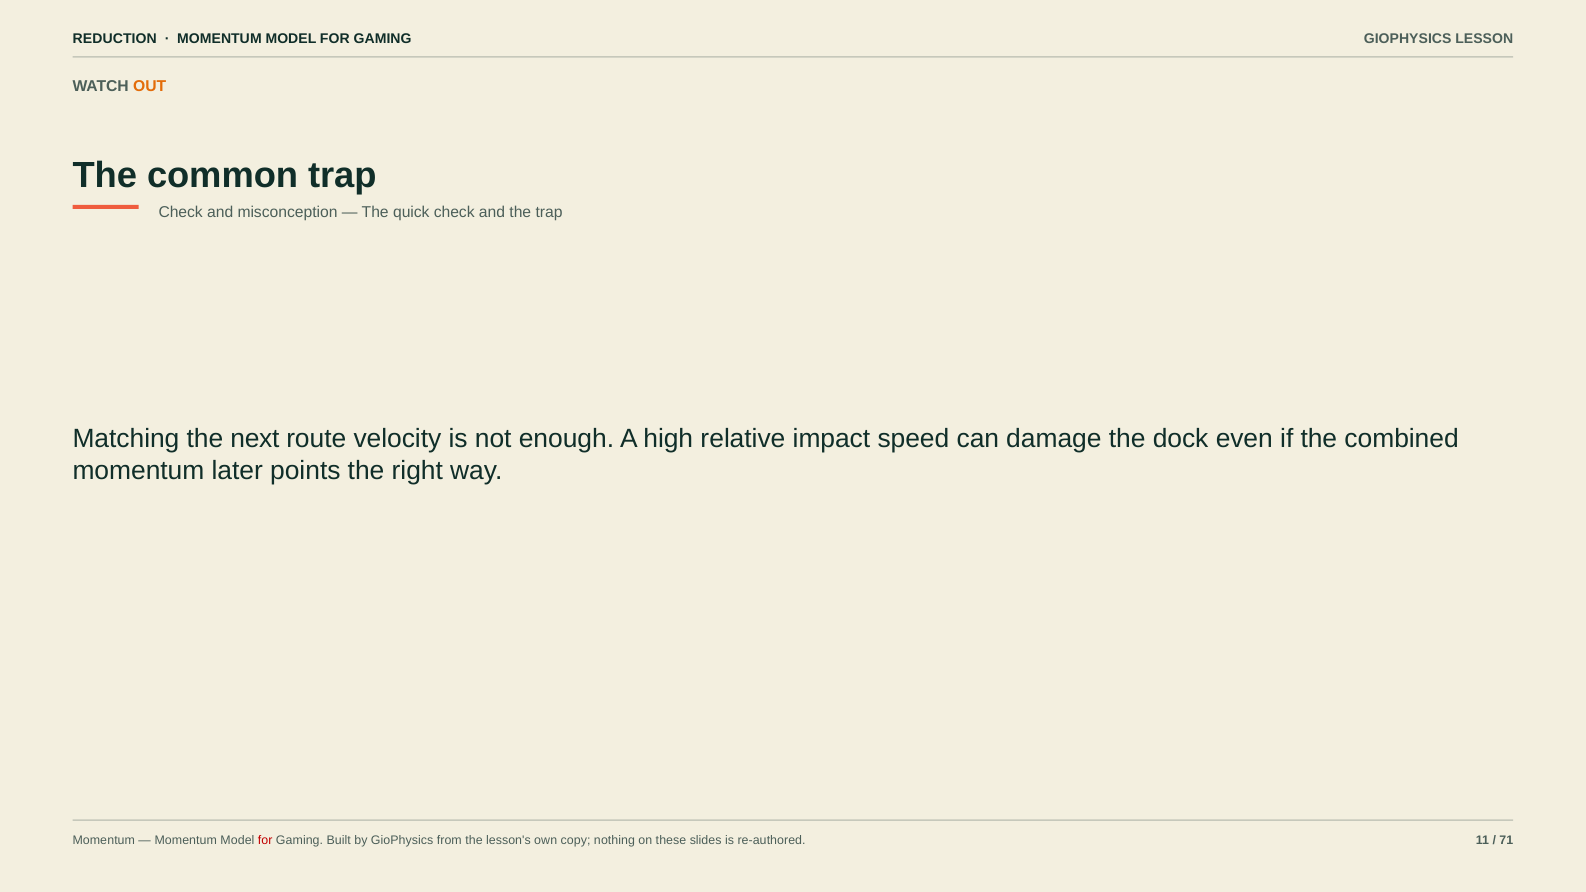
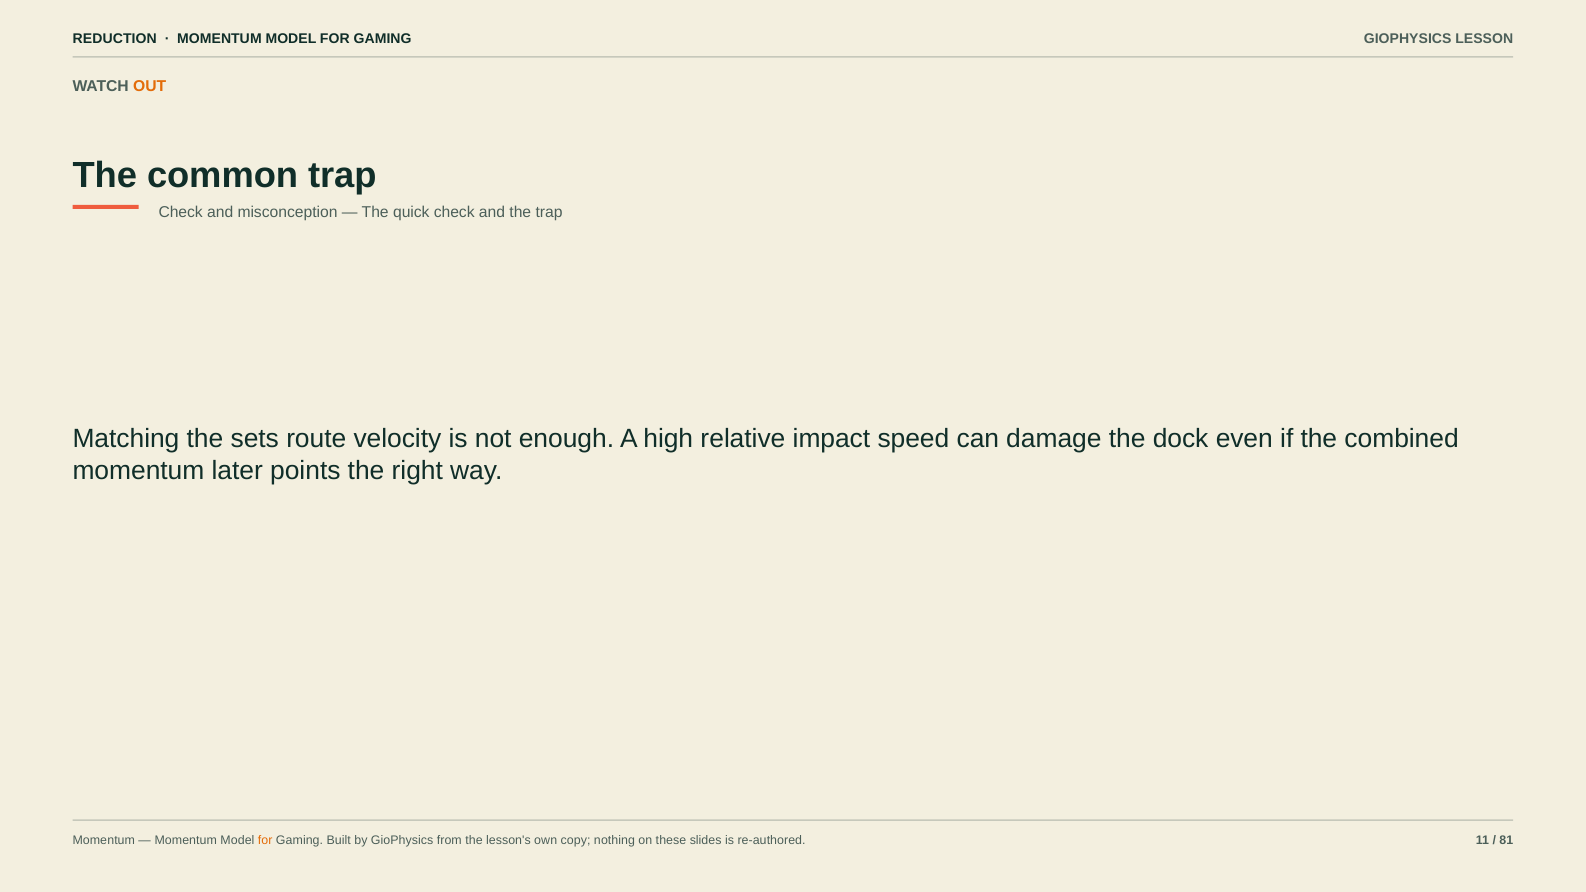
next: next -> sets
for at (265, 841) colour: red -> orange
71: 71 -> 81
